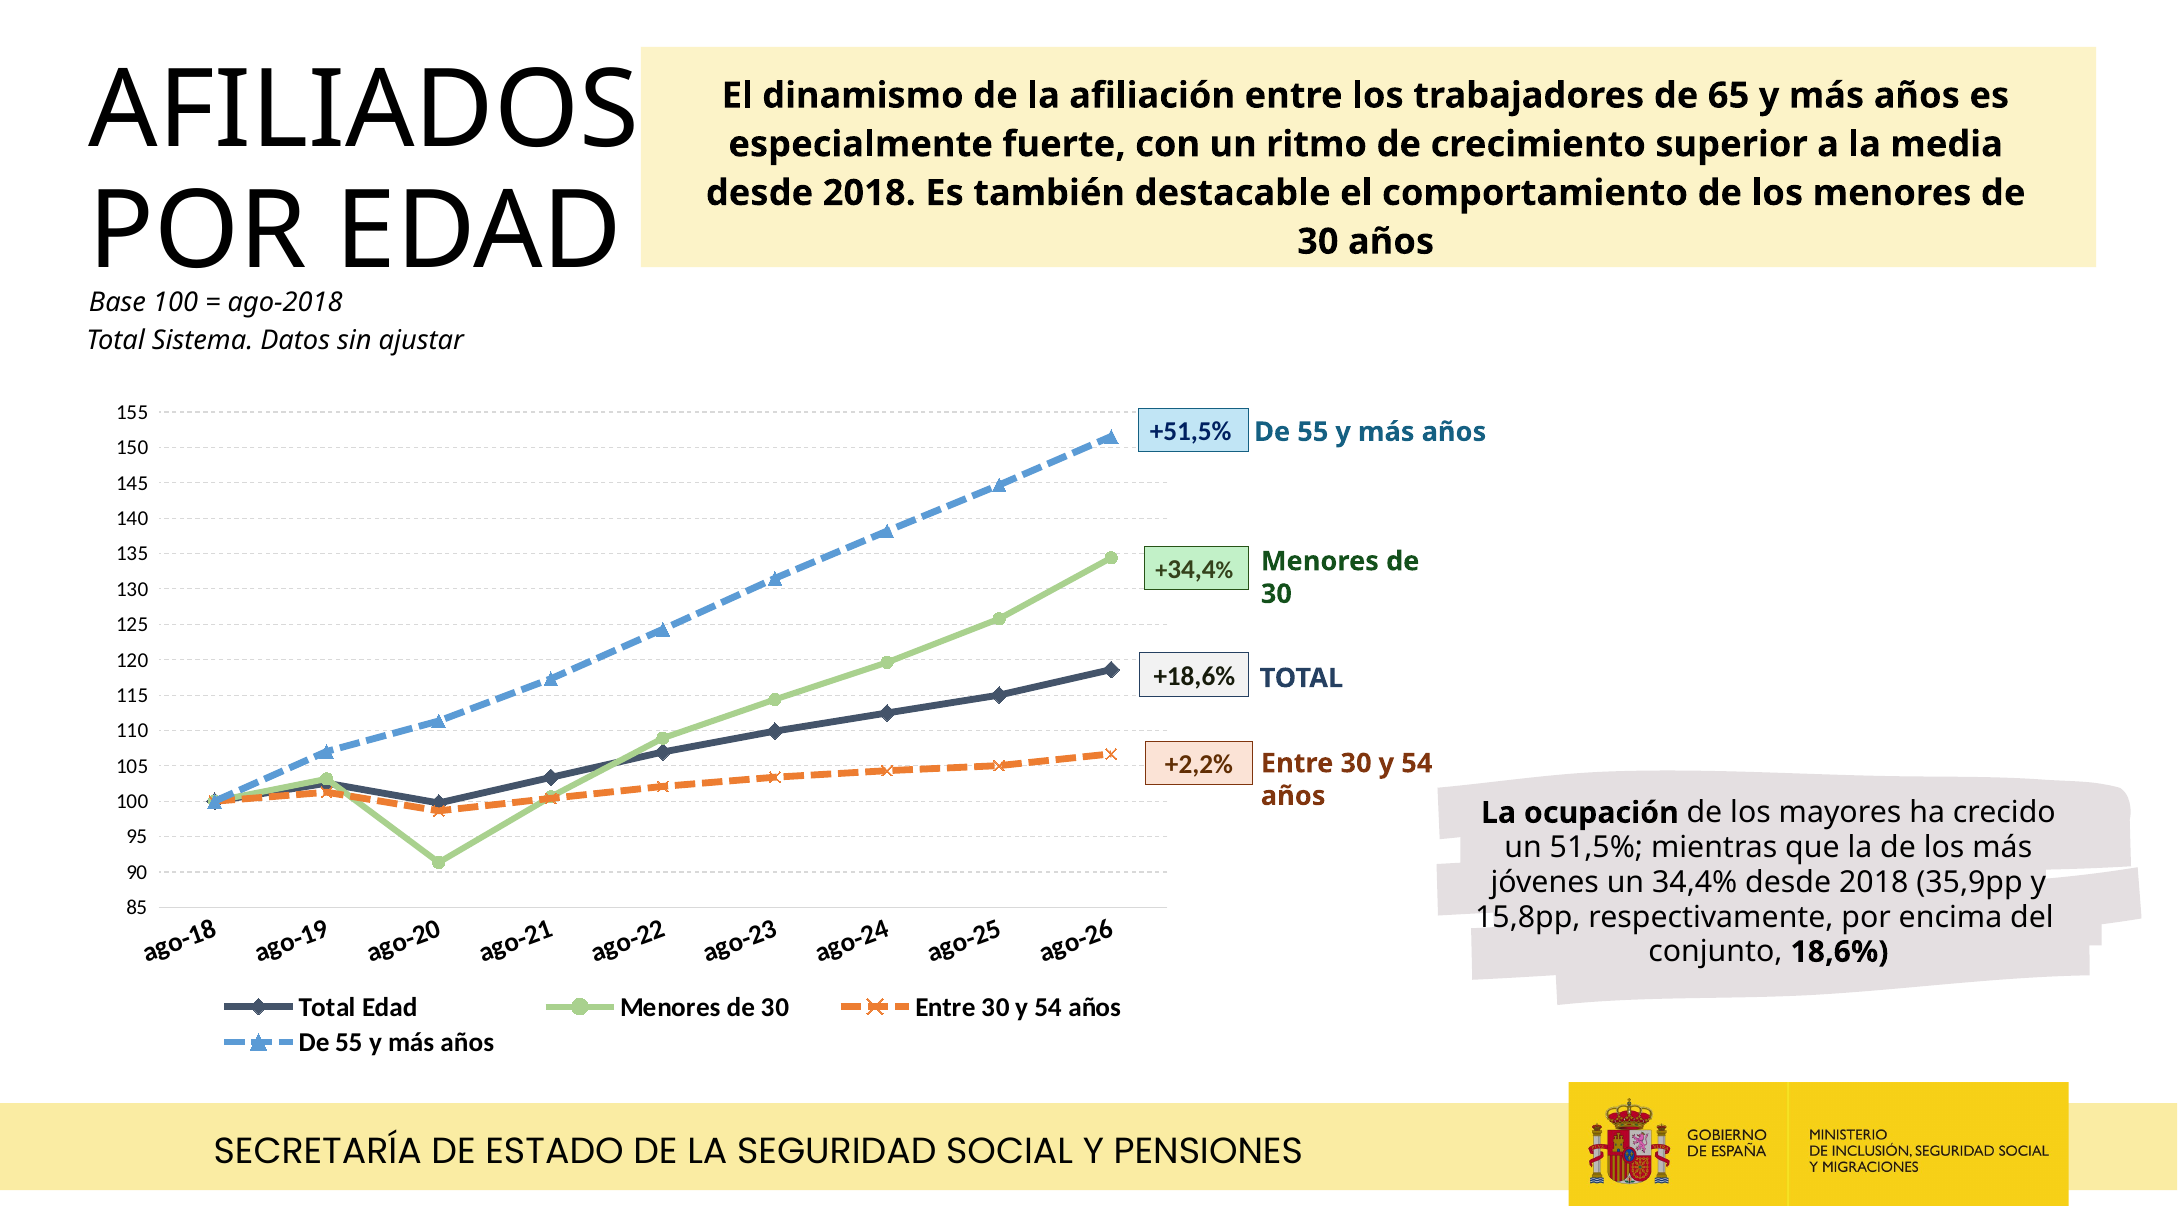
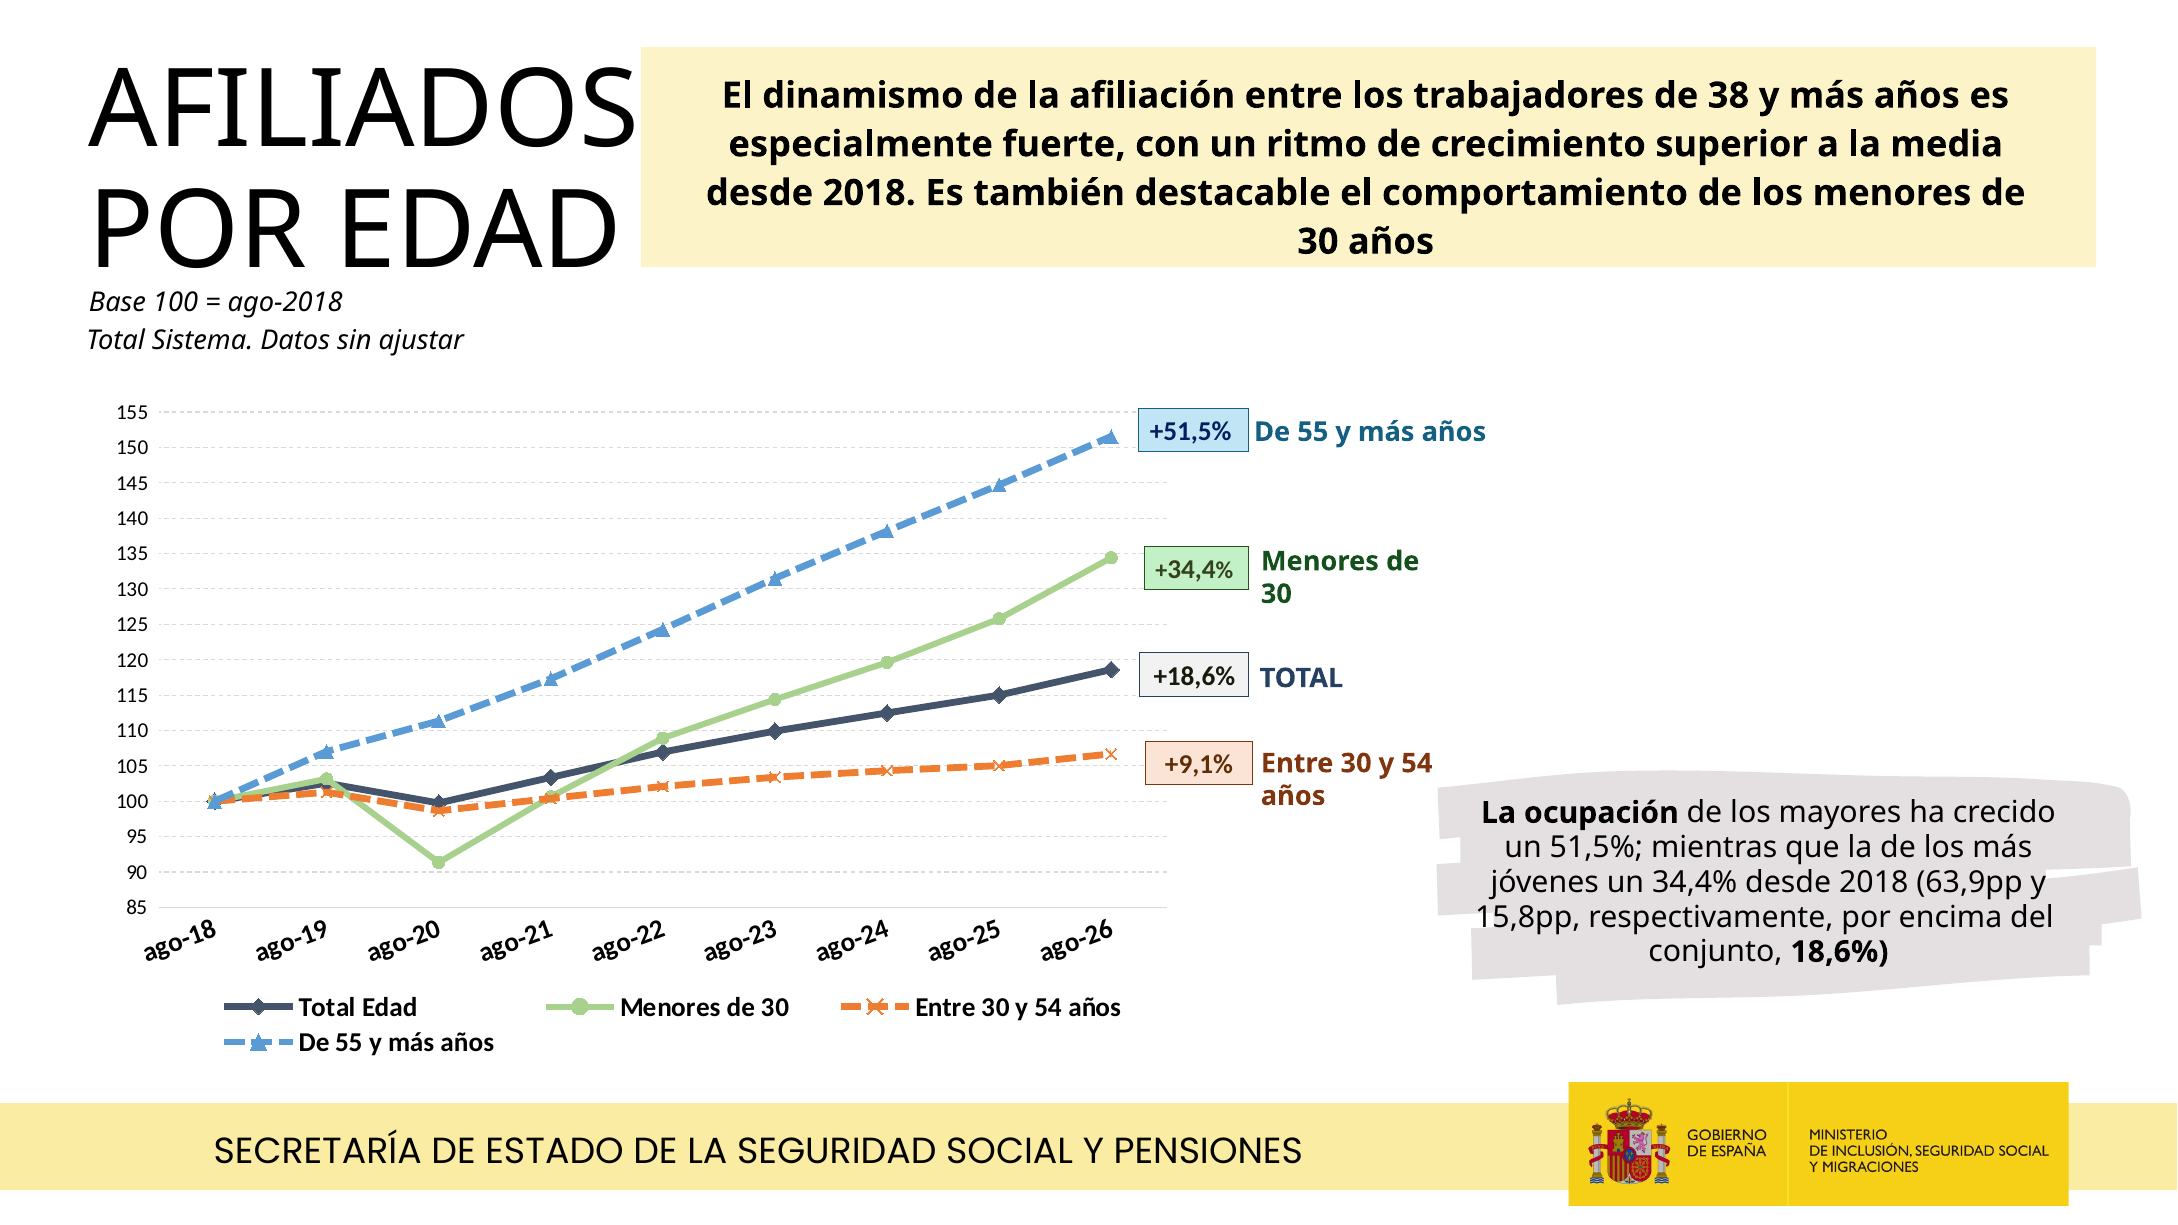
65: 65 -> 38
+2,2%: +2,2% -> +9,1%
35,9pp: 35,9pp -> 63,9pp
